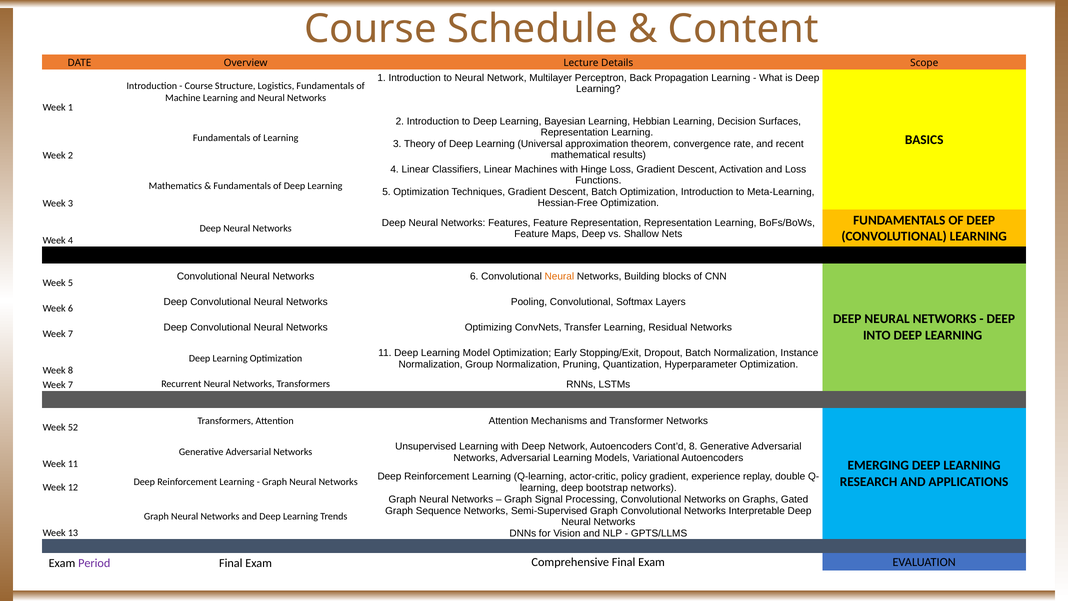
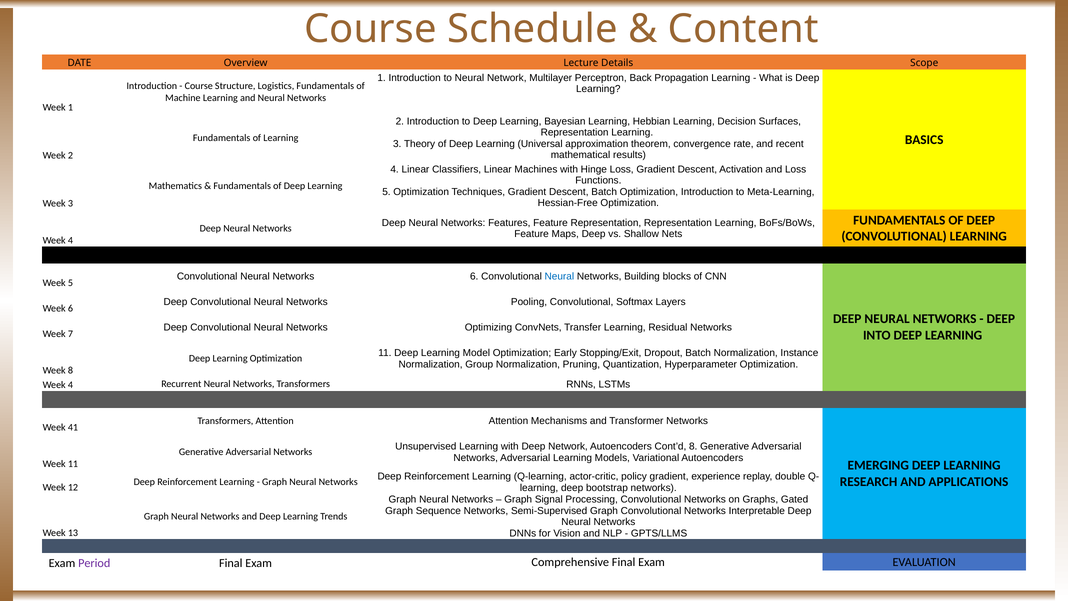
Neural at (559, 276) colour: orange -> blue
7 at (70, 385): 7 -> 4
52: 52 -> 41
